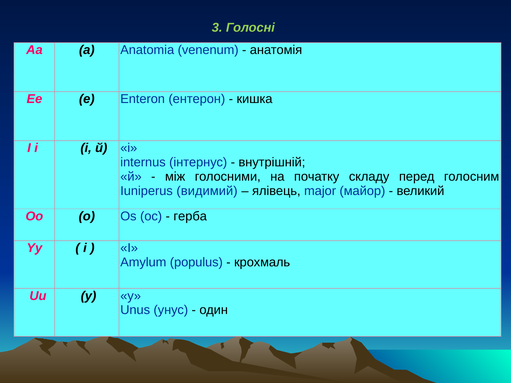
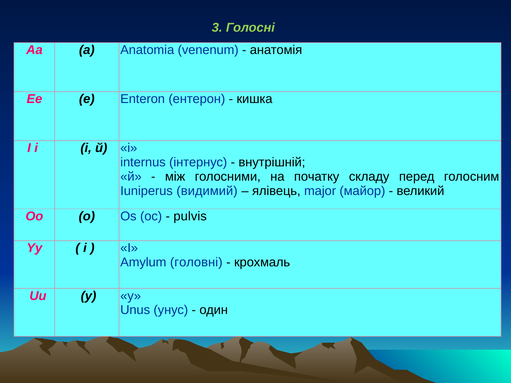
герба: герба -> pulvis
populus: populus -> головні
